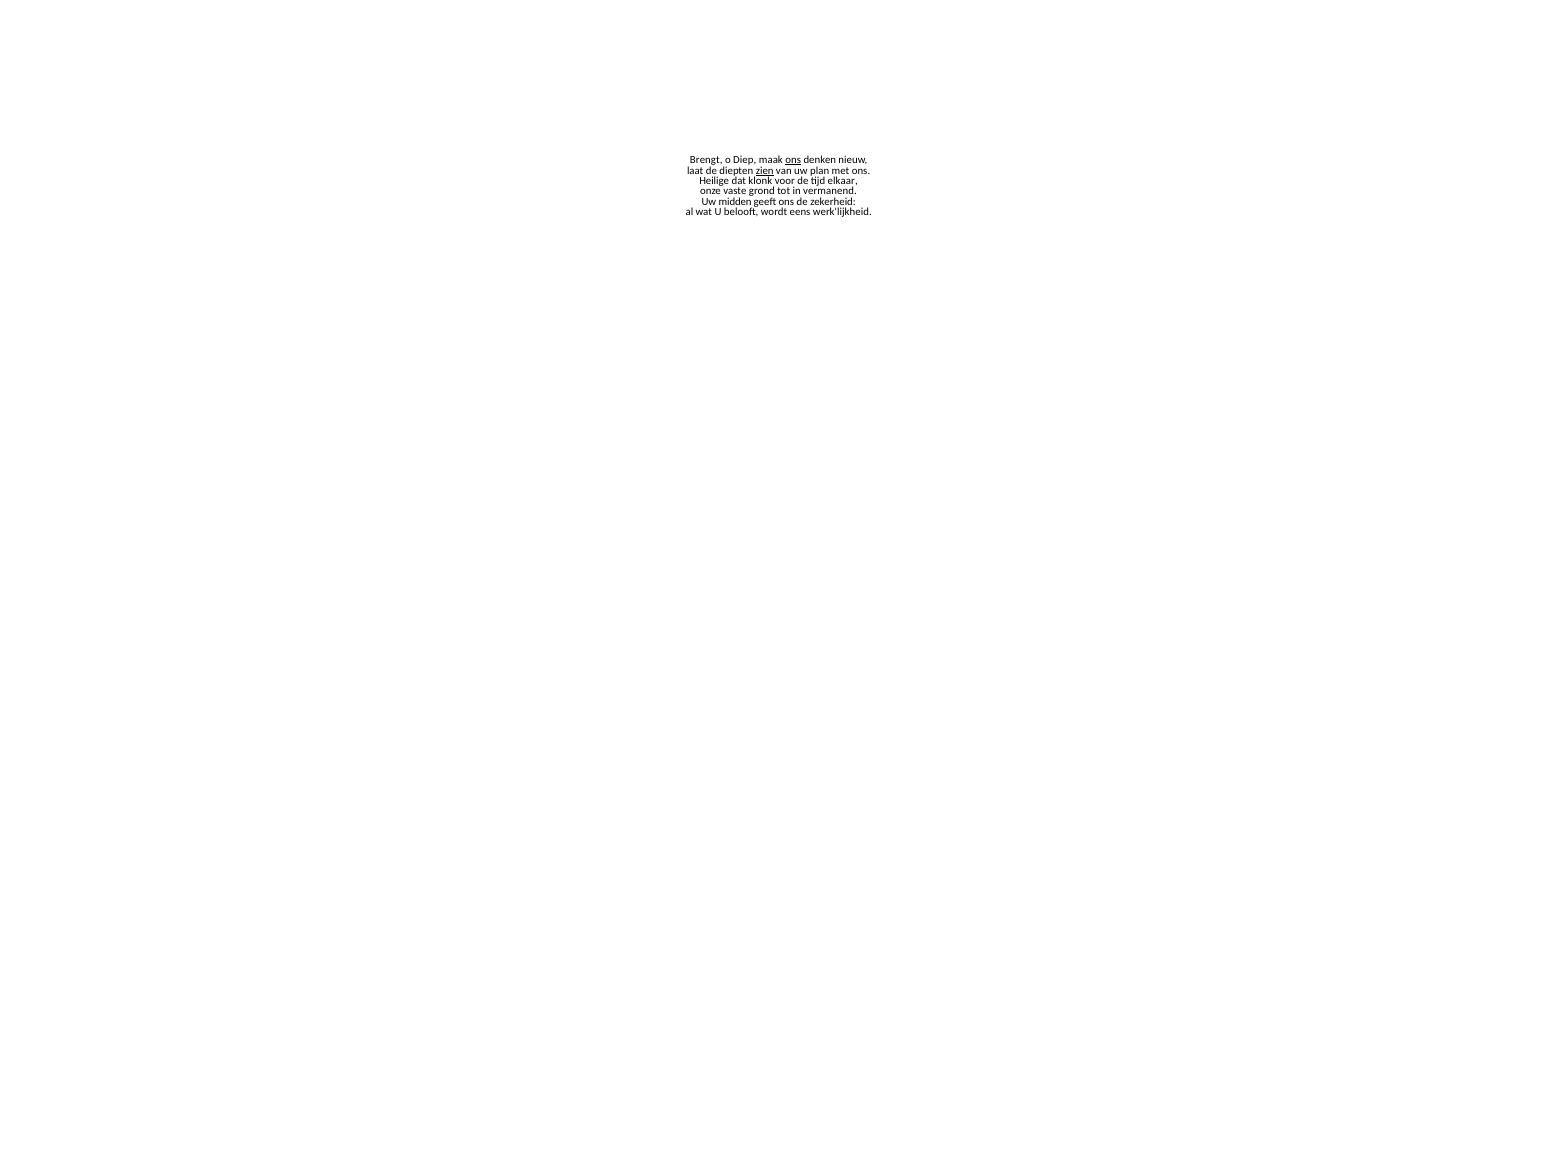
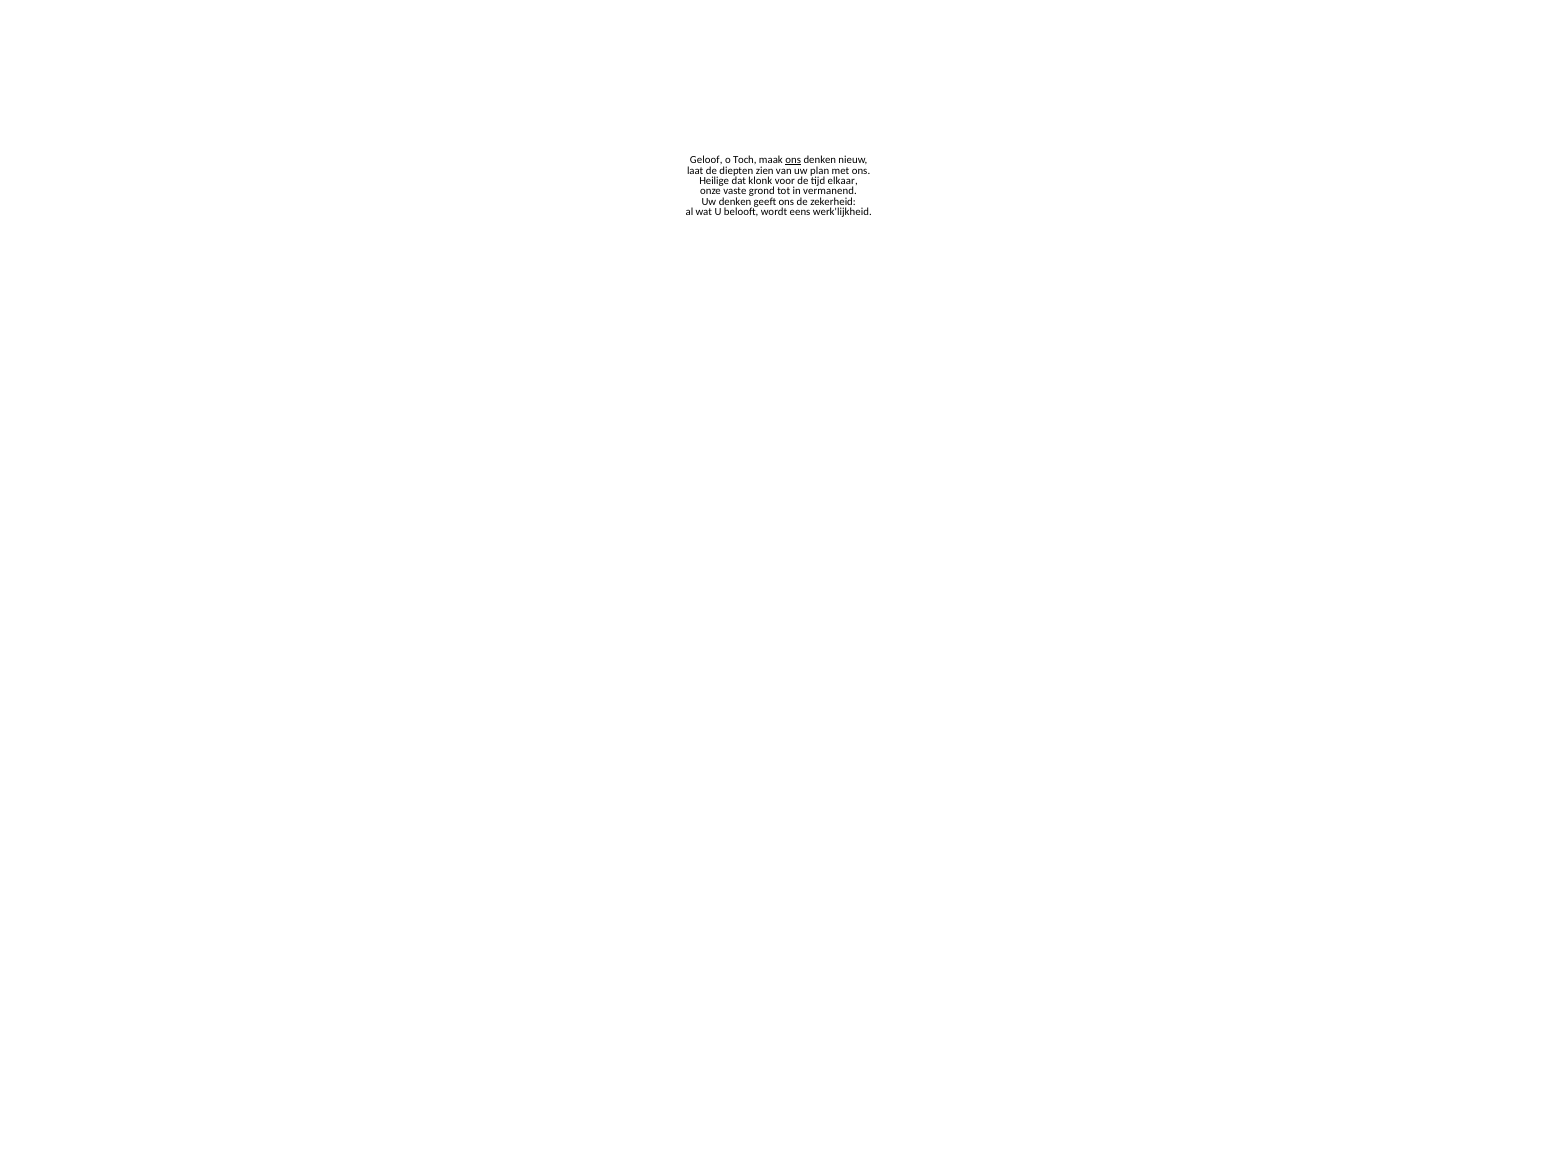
Brengt: Brengt -> Geloof
Diep: Diep -> Toch
zien underline: present -> none
Uw midden: midden -> denken
